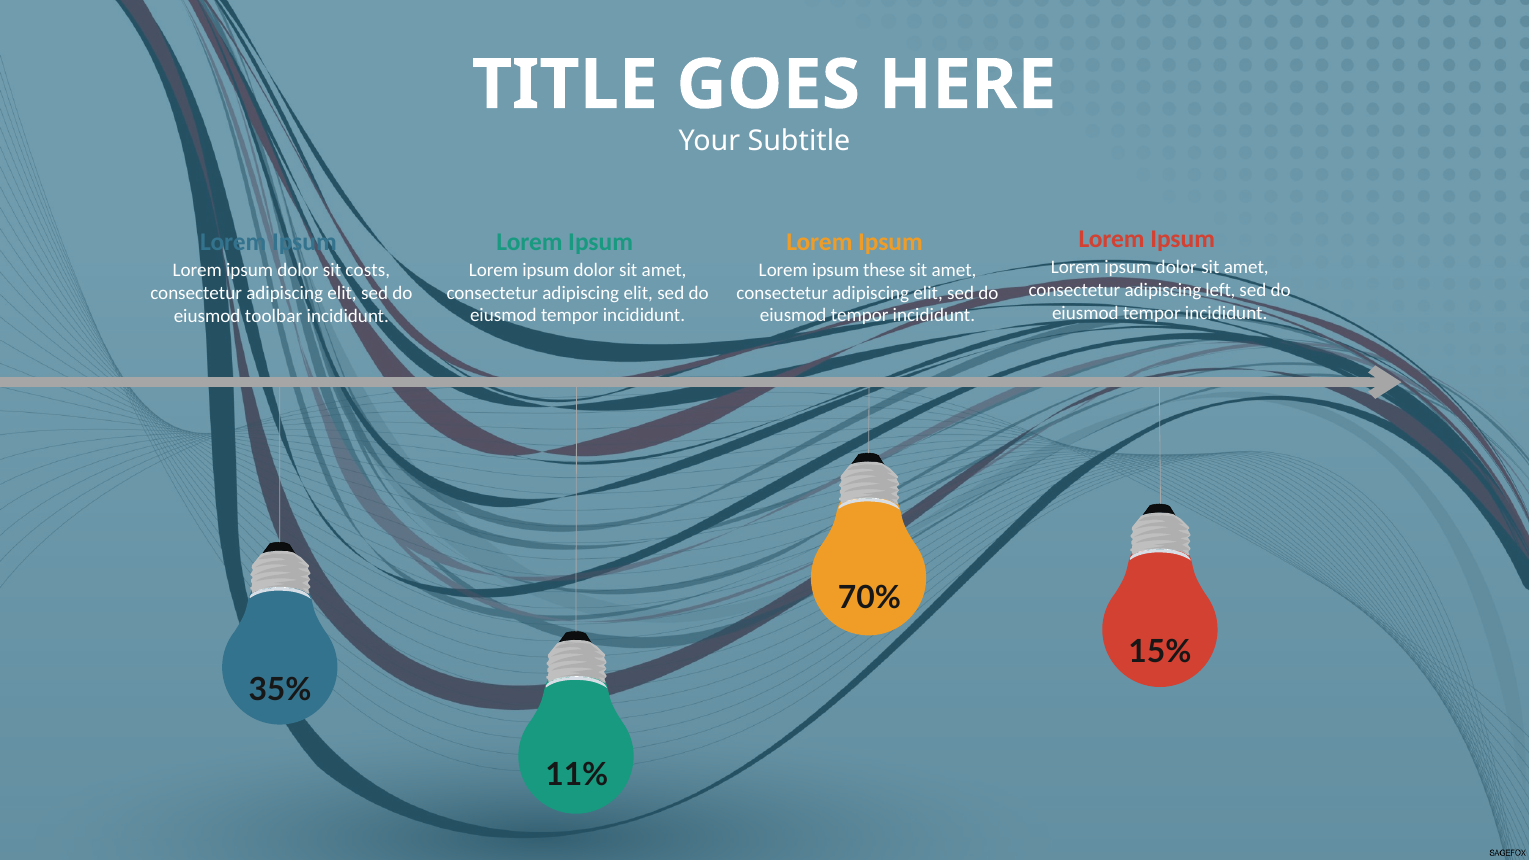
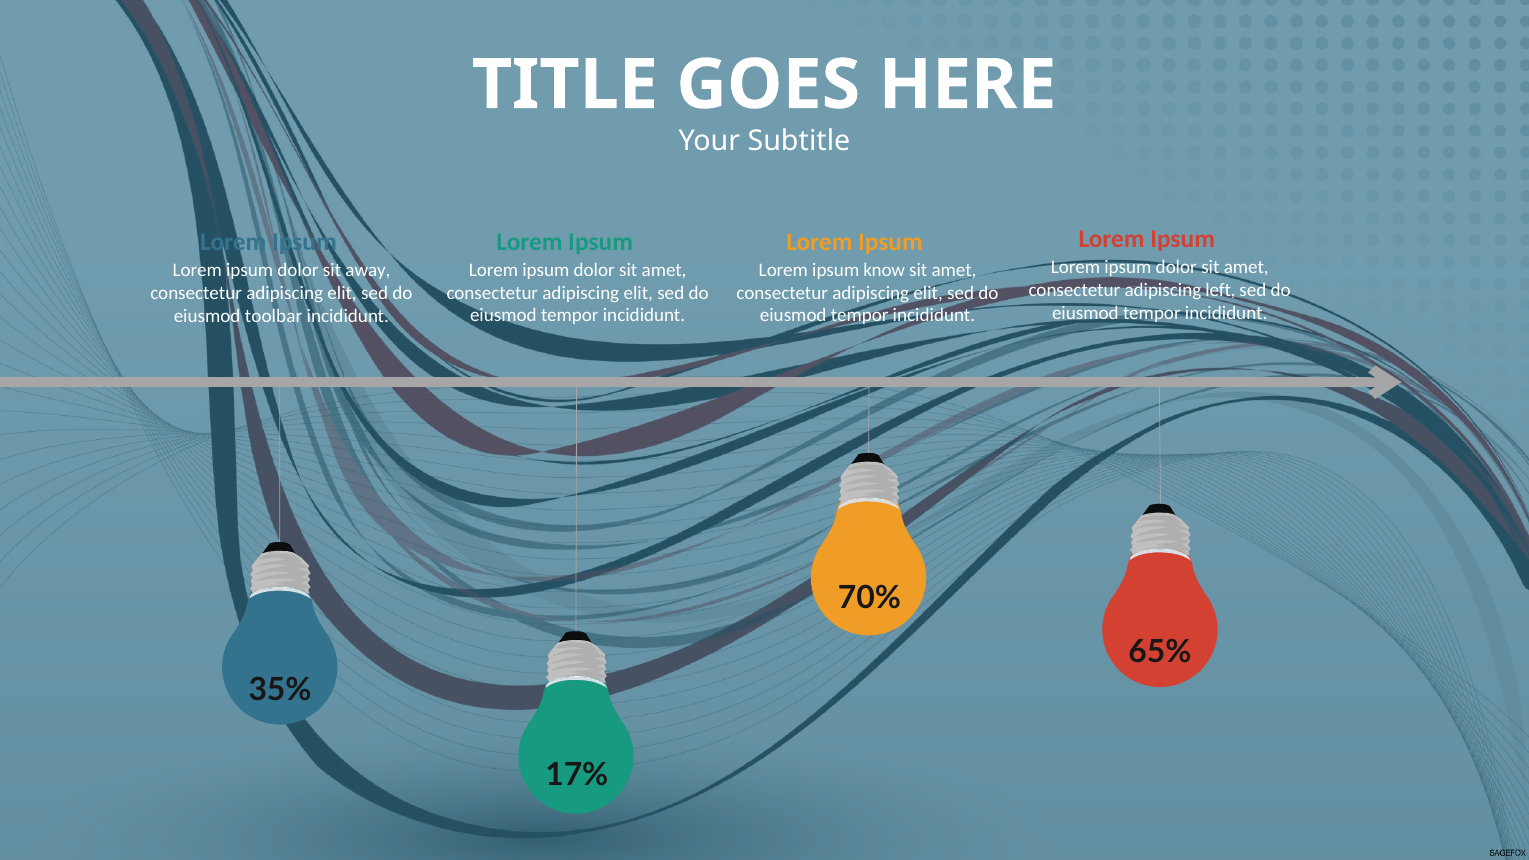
these: these -> know
costs: costs -> away
15%: 15% -> 65%
11%: 11% -> 17%
